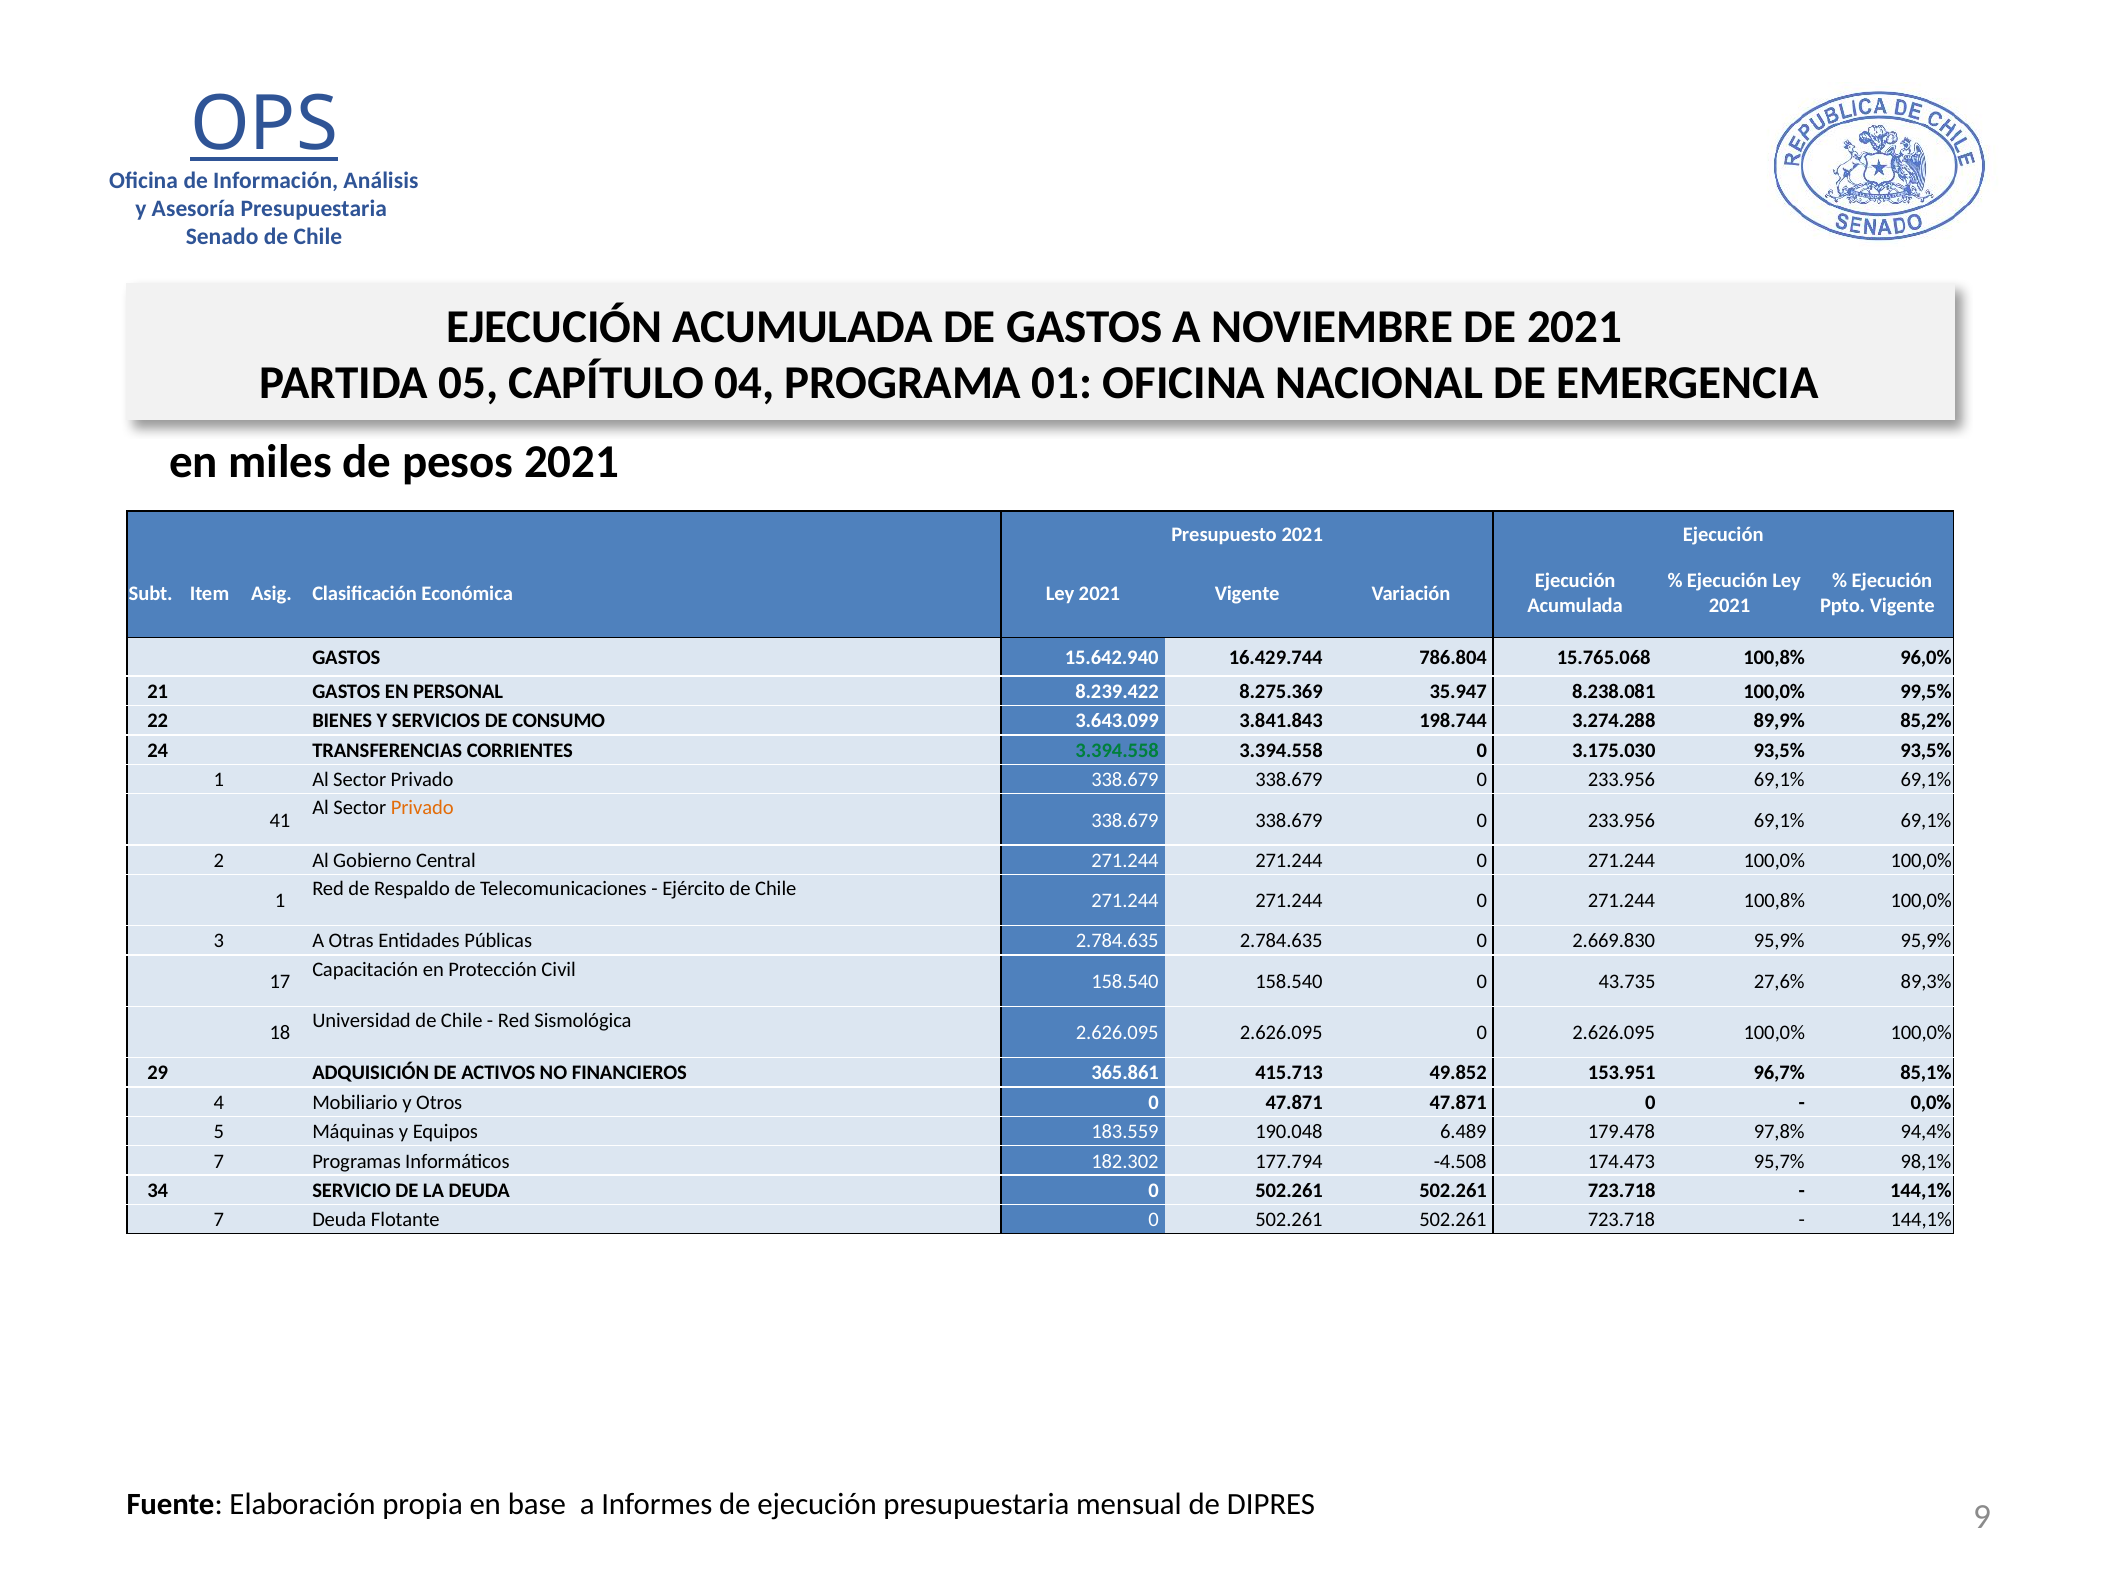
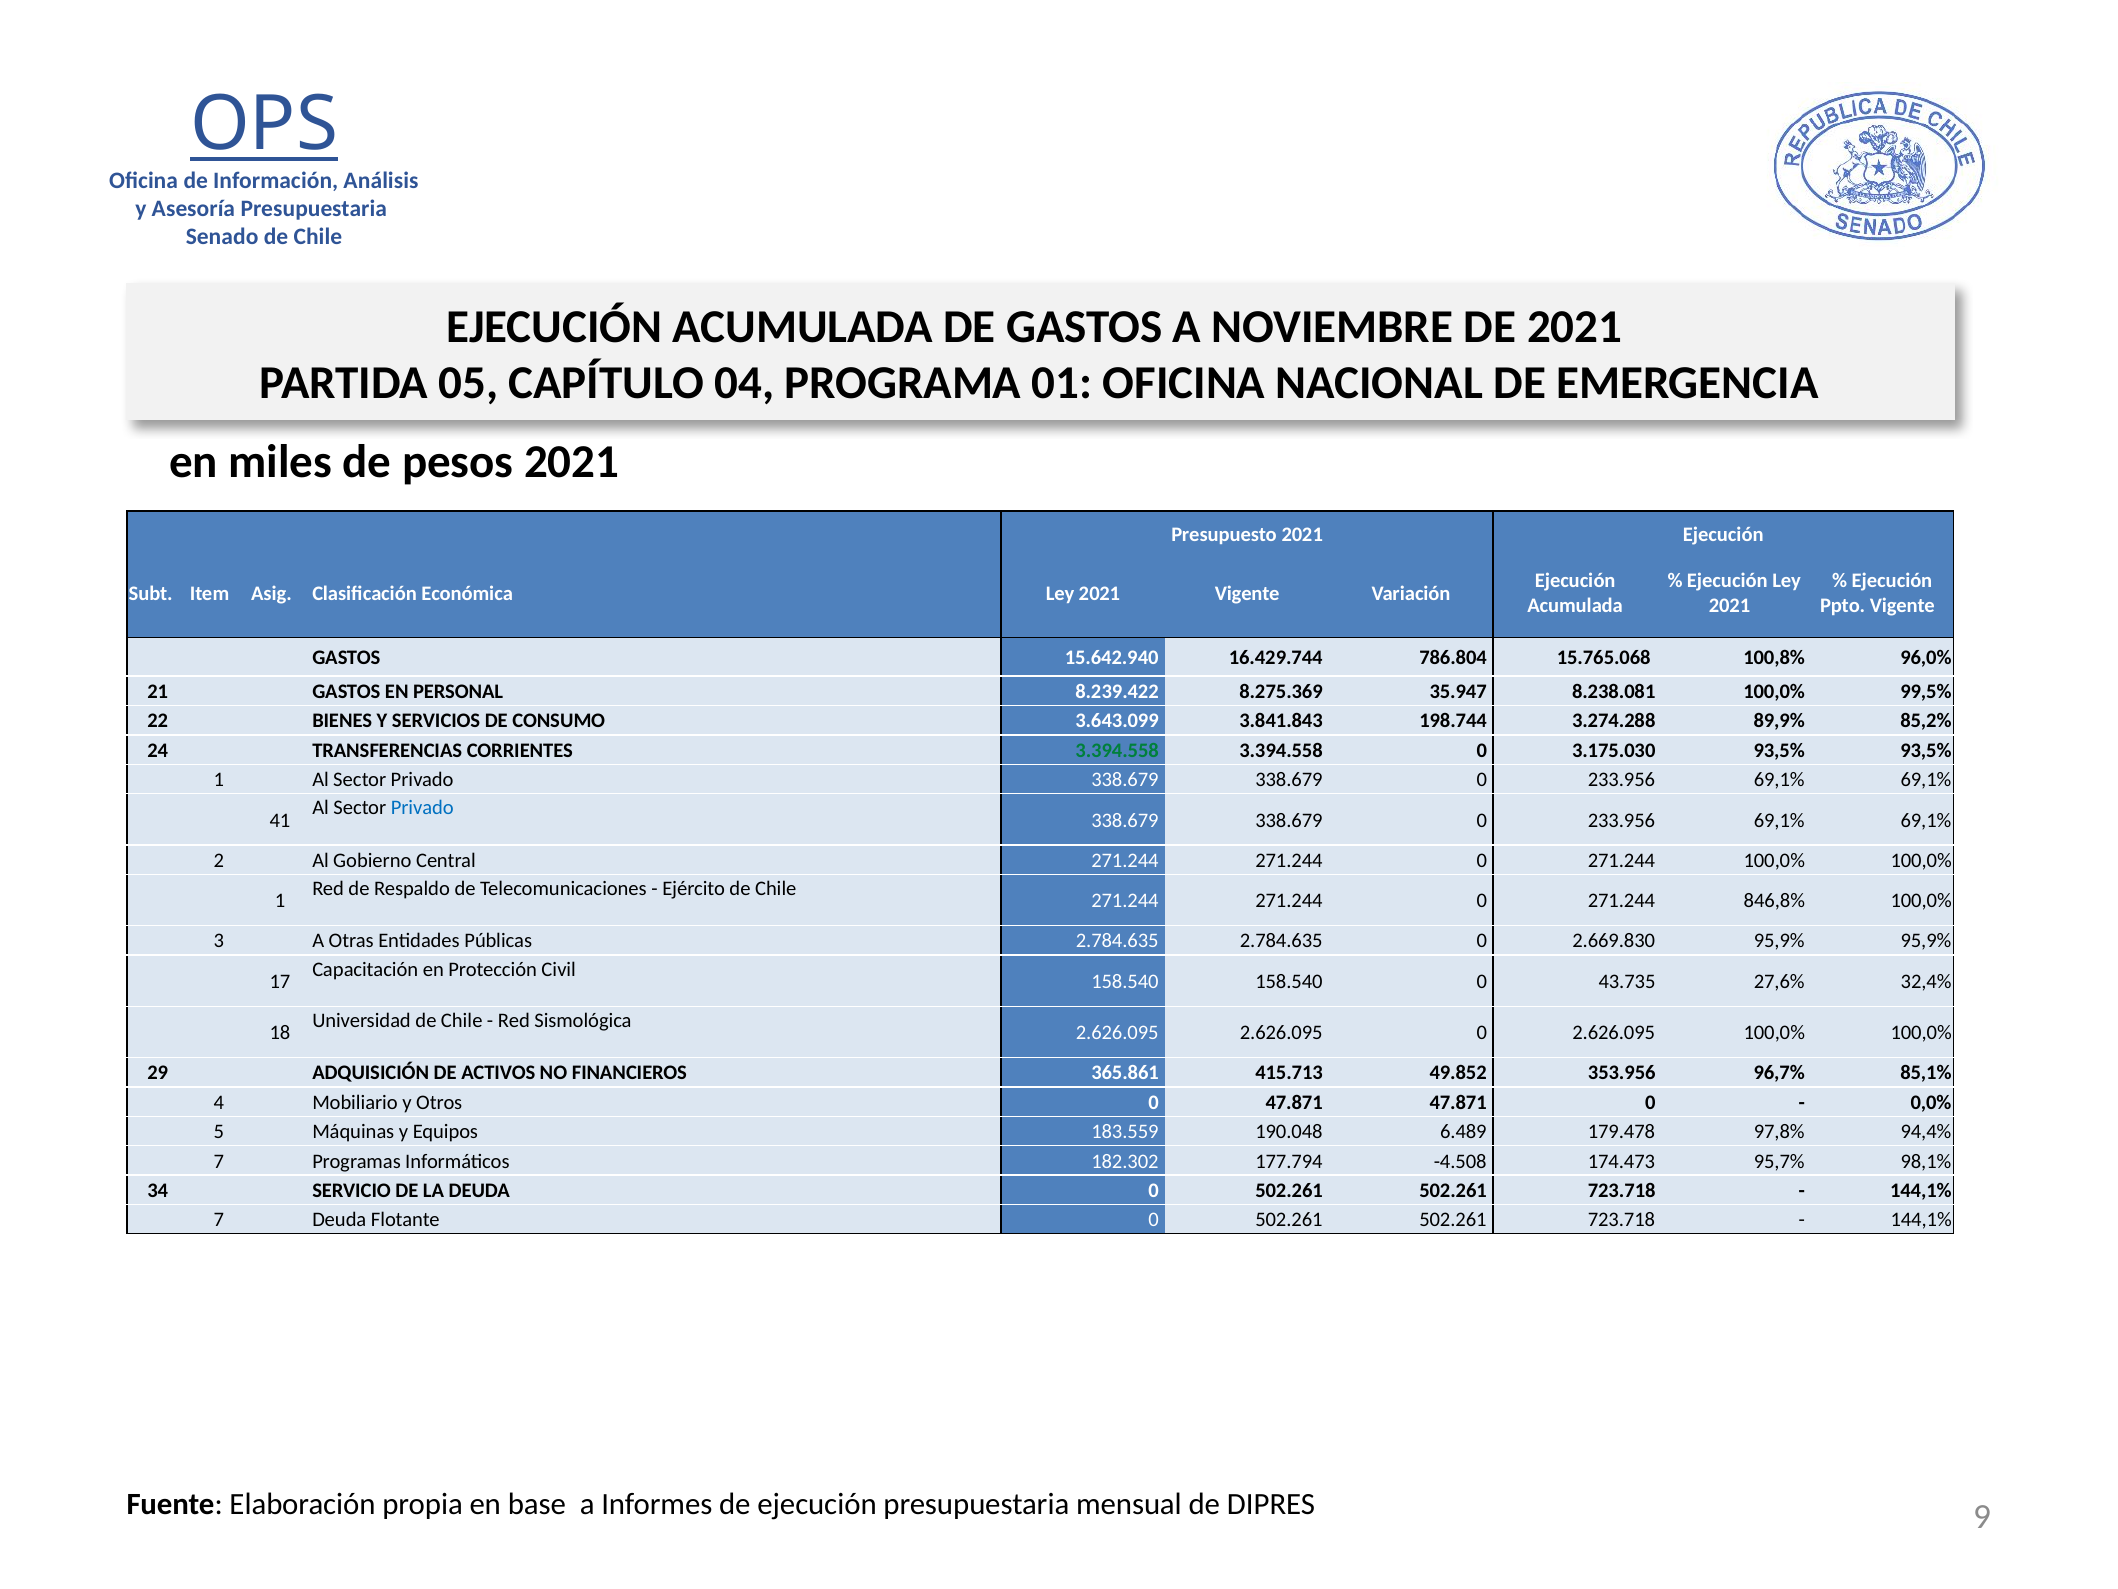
Privado at (422, 808) colour: orange -> blue
271.244 100,8%: 100,8% -> 846,8%
89,3%: 89,3% -> 32,4%
153.951: 153.951 -> 353.956
